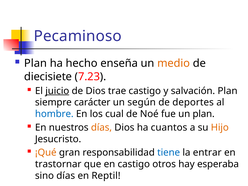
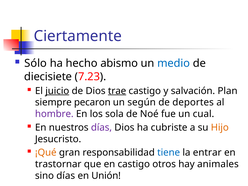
Pecaminoso: Pecaminoso -> Ciertamente
Plan at (36, 63): Plan -> Sólo
enseña: enseña -> abismo
medio colour: orange -> blue
trae underline: none -> present
carácter: carácter -> pecaron
hombre colour: blue -> purple
cual: cual -> sola
un plan: plan -> cual
días at (101, 127) colour: orange -> purple
cuantos: cuantos -> cubriste
esperaba: esperaba -> animales
Reptil: Reptil -> Unión
